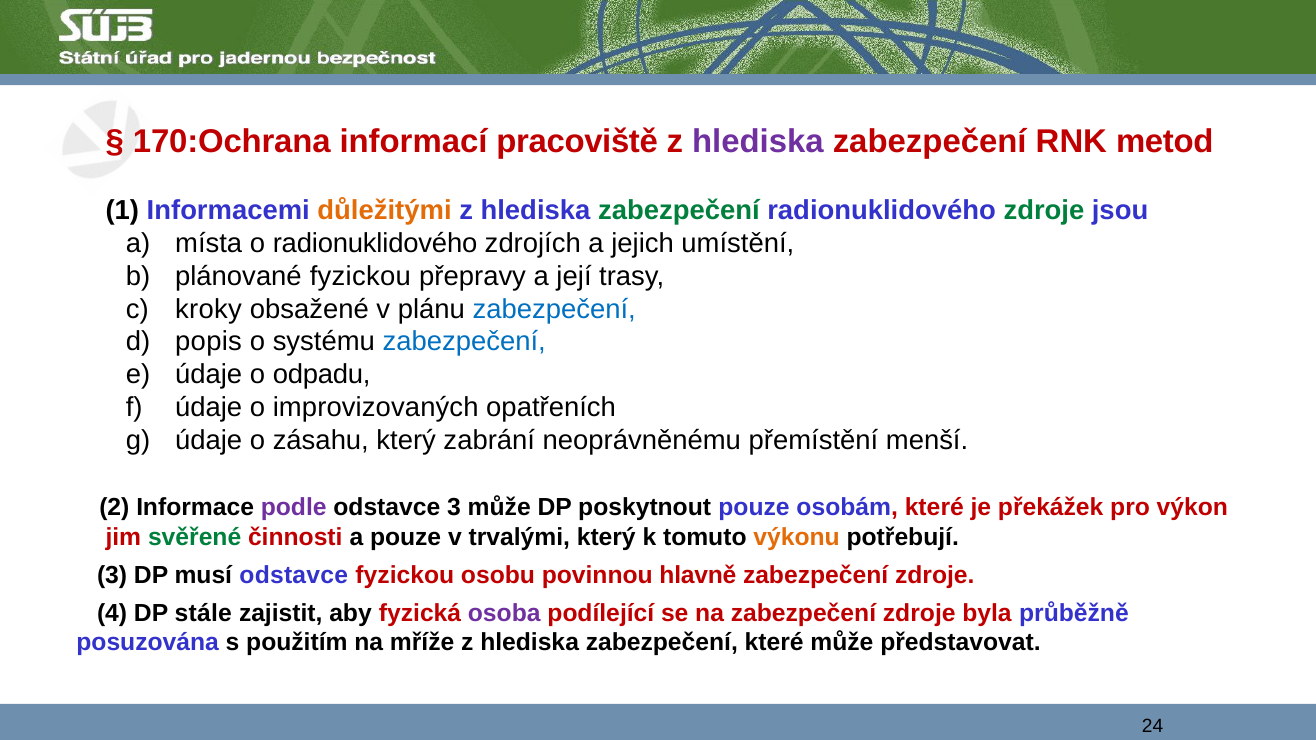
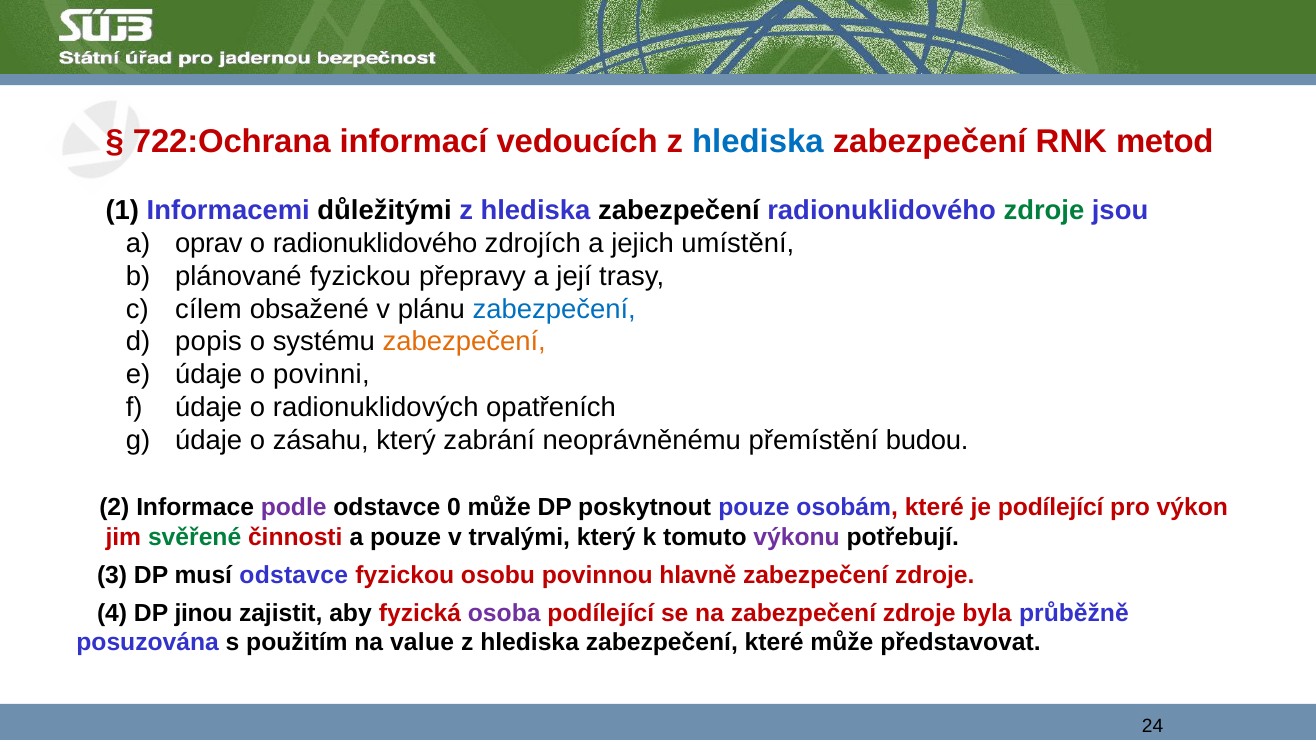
170:Ochrana: 170:Ochrana -> 722:Ochrana
pracoviště: pracoviště -> vedoucích
hlediska at (758, 142) colour: purple -> blue
důležitými colour: orange -> black
zabezpečení at (679, 210) colour: green -> black
místa: místa -> oprav
kroky: kroky -> cílem
zabezpečení at (464, 342) colour: blue -> orange
odpadu: odpadu -> povinni
improvizovaných: improvizovaných -> radionuklidových
menší: menší -> budou
odstavce 3: 3 -> 0
je překážek: překážek -> podílející
výkonu colour: orange -> purple
stále: stále -> jinou
mříže: mříže -> value
